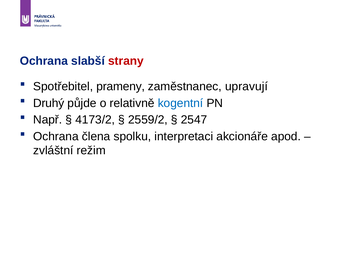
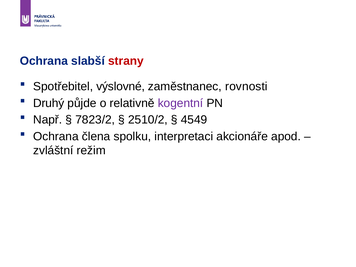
prameny: prameny -> výslovné
upravují: upravují -> rovnosti
kogentní colour: blue -> purple
4173/2: 4173/2 -> 7823/2
2559/2: 2559/2 -> 2510/2
2547: 2547 -> 4549
